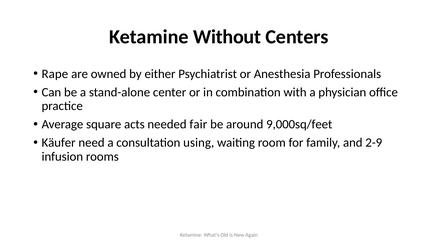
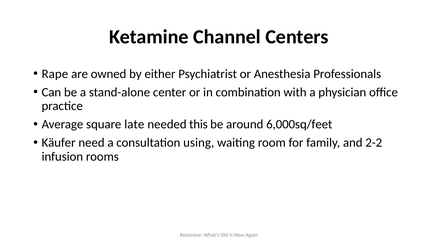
Without: Without -> Channel
acts: acts -> late
fair: fair -> this
9,000sq/feet: 9,000sq/feet -> 6,000sq/feet
2-9: 2-9 -> 2-2
